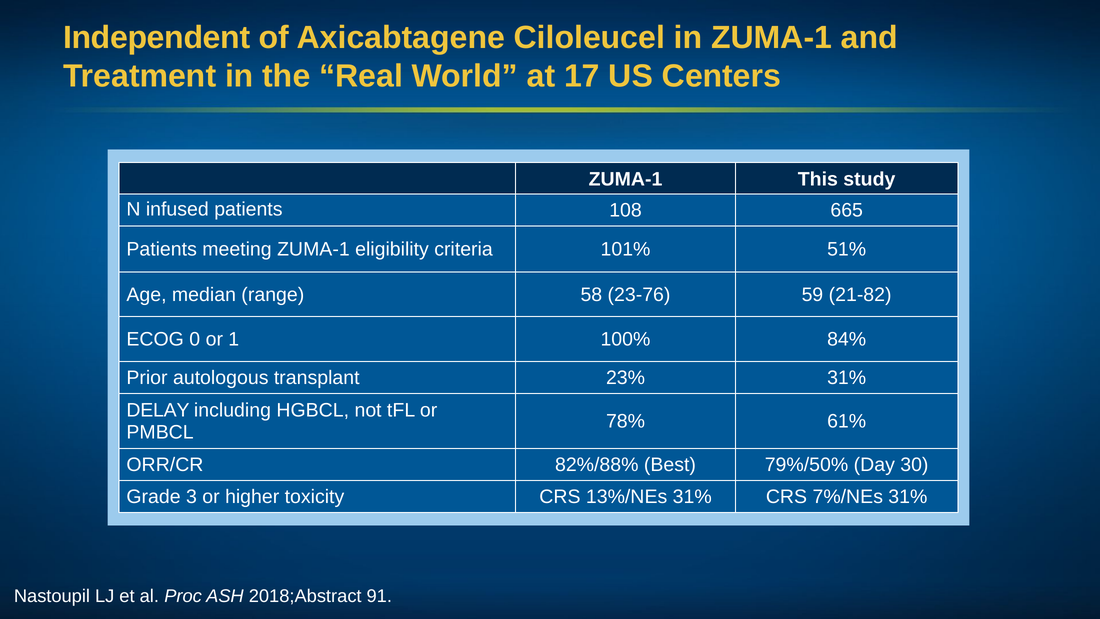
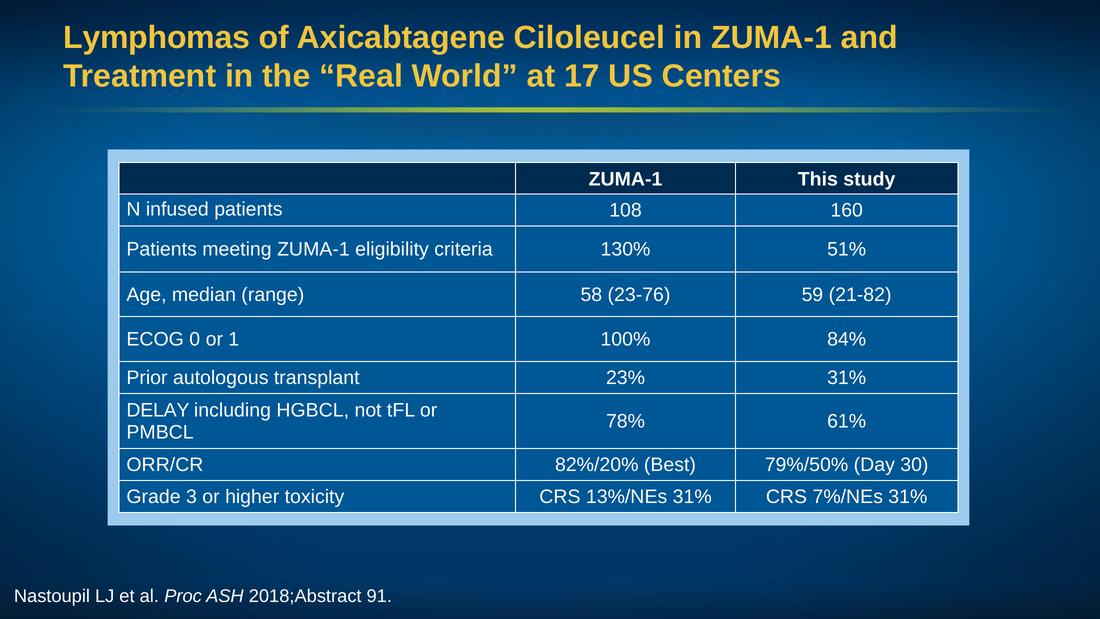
Independent: Independent -> Lymphomas
665: 665 -> 160
101%: 101% -> 130%
82%/88%: 82%/88% -> 82%/20%
